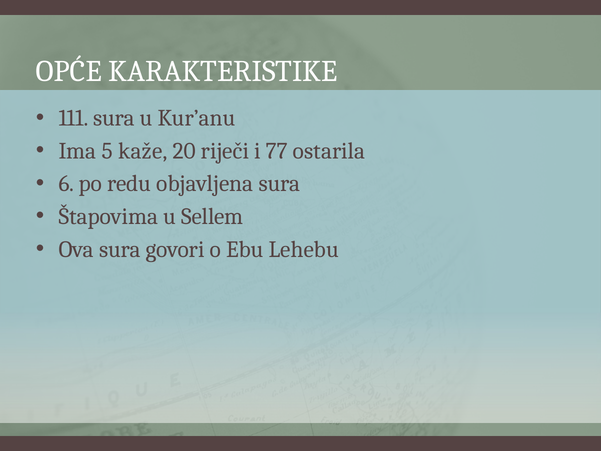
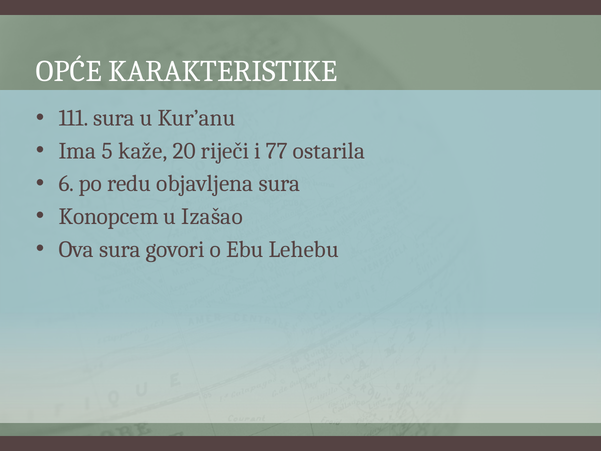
Štapovima: Štapovima -> Konopcem
Sellem: Sellem -> Izašao
